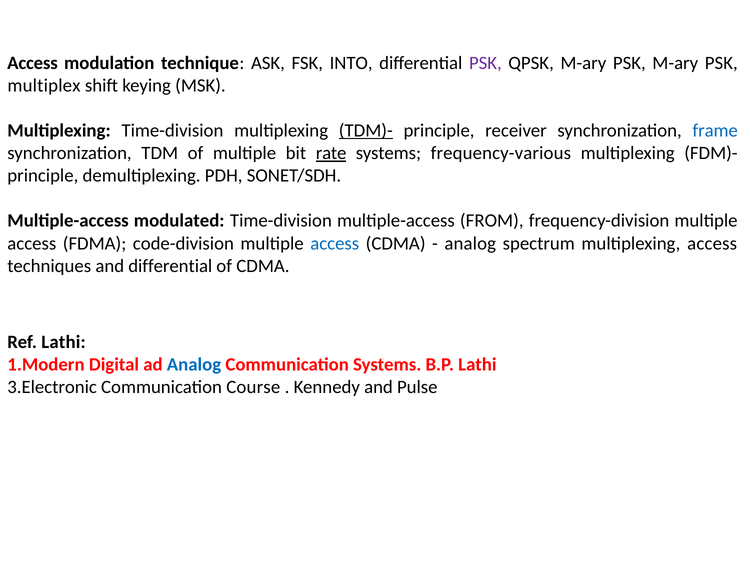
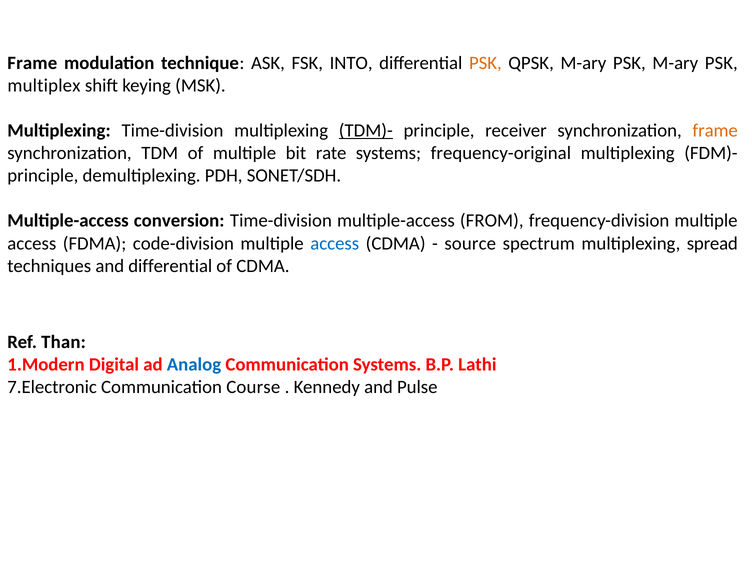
Access at (32, 63): Access -> Frame
PSK at (485, 63) colour: purple -> orange
frame at (715, 131) colour: blue -> orange
rate underline: present -> none
frequency-various: frequency-various -> frequency-original
modulated: modulated -> conversion
analog at (470, 243): analog -> source
multiplexing access: access -> spread
Ref Lathi: Lathi -> Than
3.Electronic: 3.Electronic -> 7.Electronic
